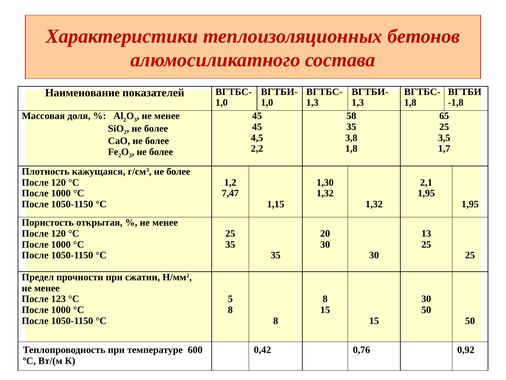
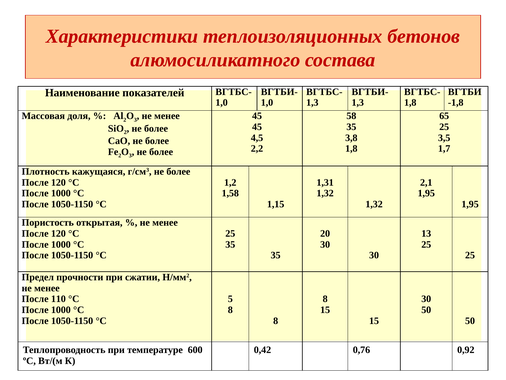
1,30: 1,30 -> 1,31
7,47: 7,47 -> 1,58
123: 123 -> 110
